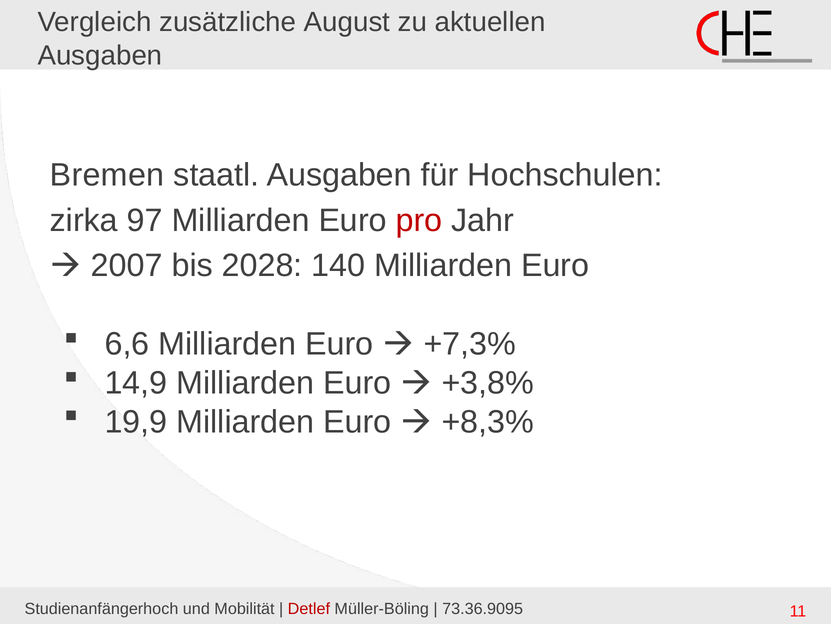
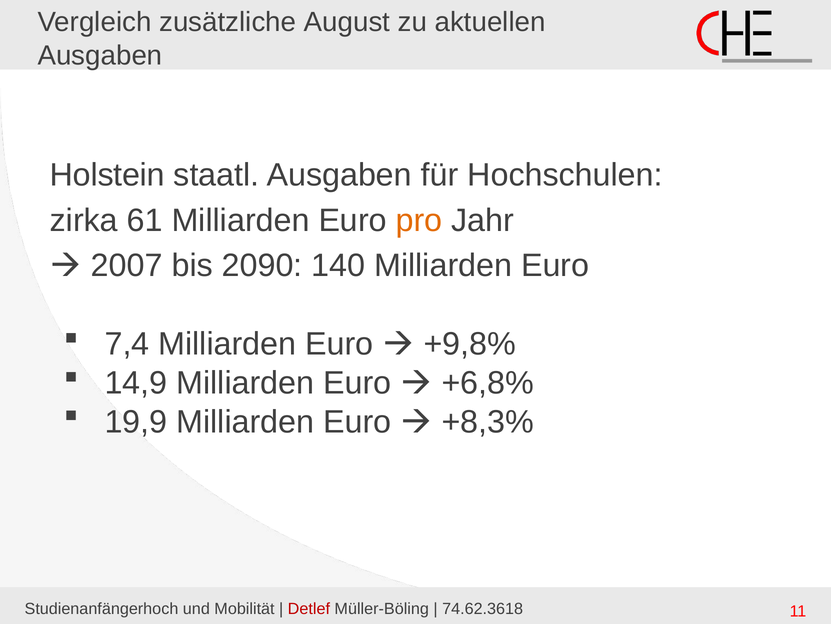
Bremen: Bremen -> Holstein
97: 97 -> 61
pro colour: red -> orange
2028: 2028 -> 2090
6,6: 6,6 -> 7,4
+7,3%: +7,3% -> +9,8%
+3,8%: +3,8% -> +6,8%
73.36.9095: 73.36.9095 -> 74.62.3618
